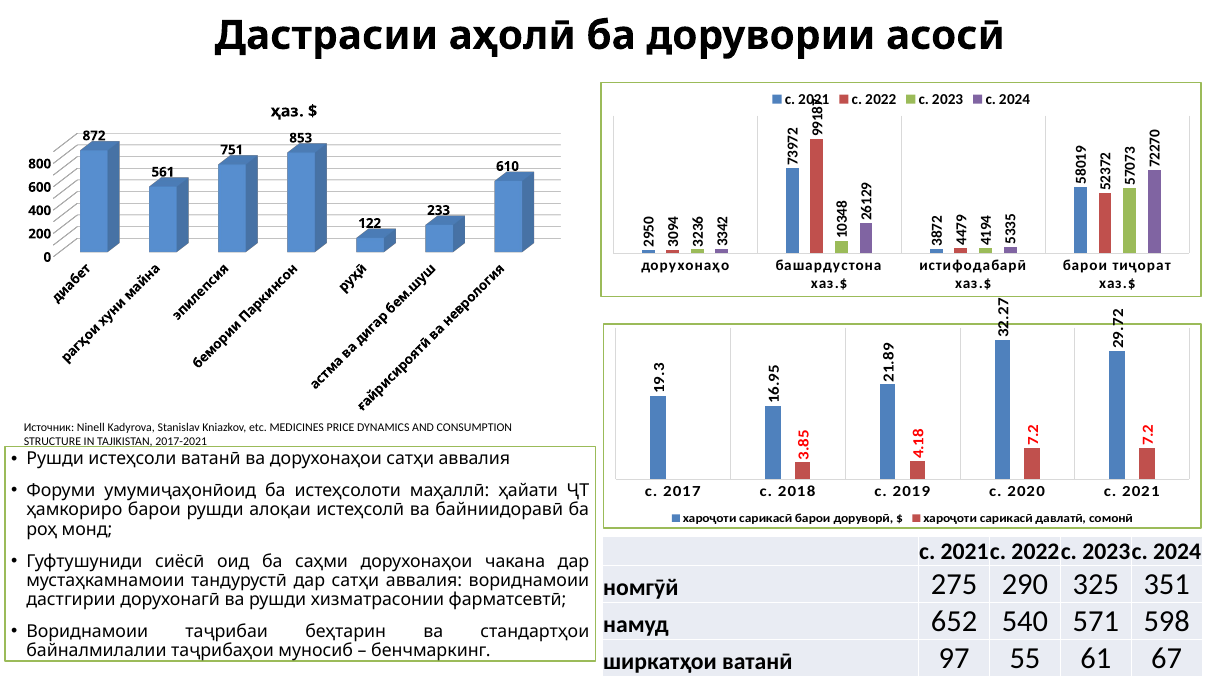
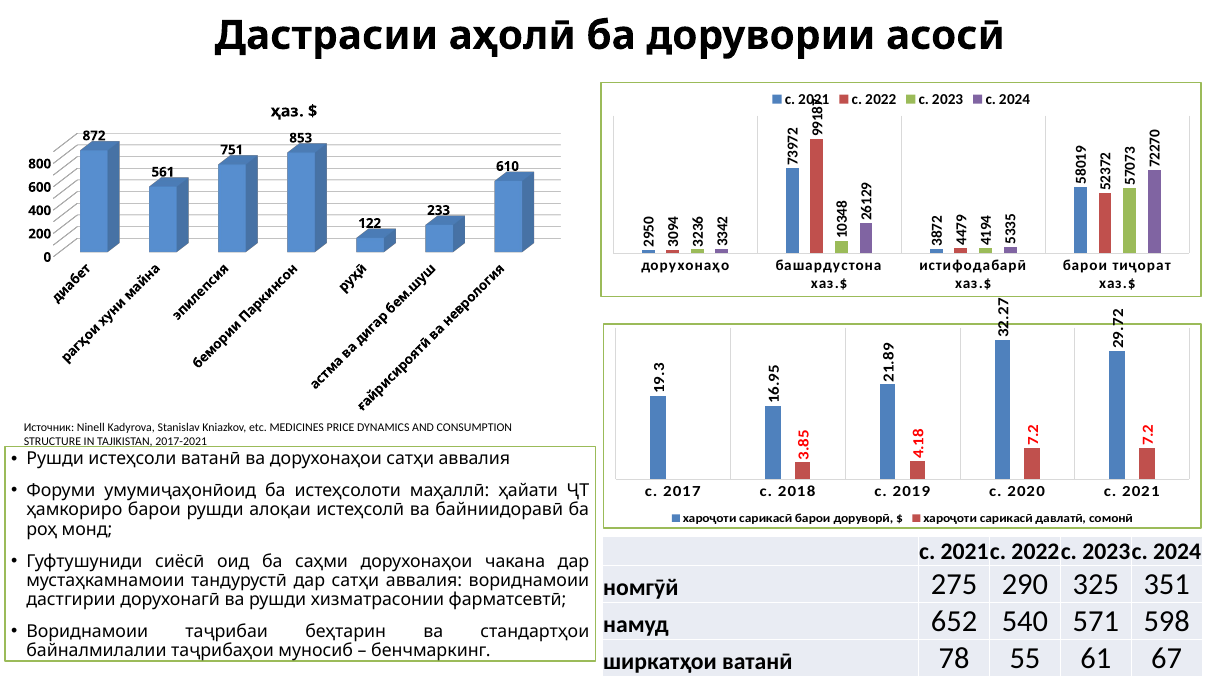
97: 97 -> 78
